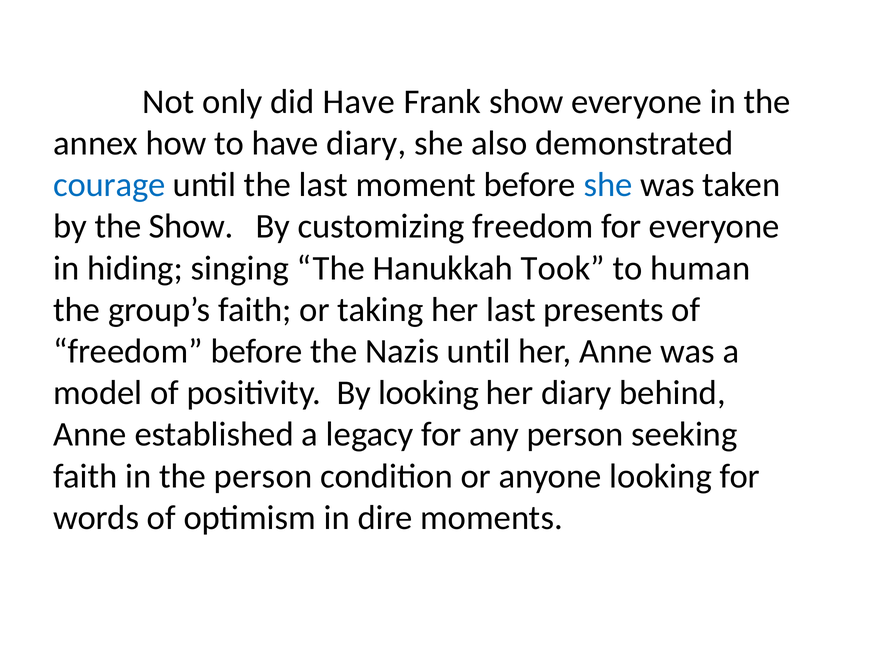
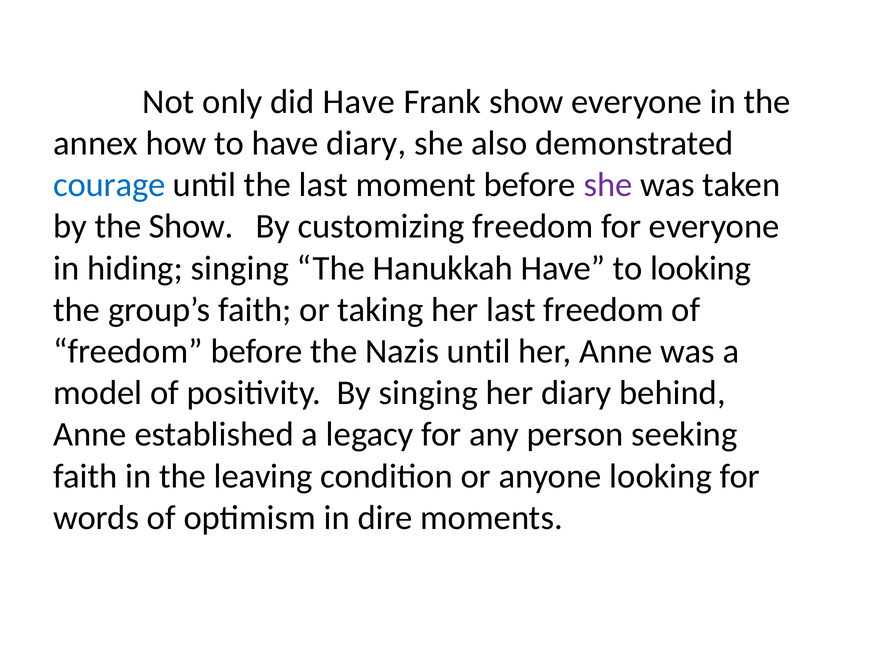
she at (608, 185) colour: blue -> purple
Hanukkah Took: Took -> Have
to human: human -> looking
last presents: presents -> freedom
By looking: looking -> singing
the person: person -> leaving
